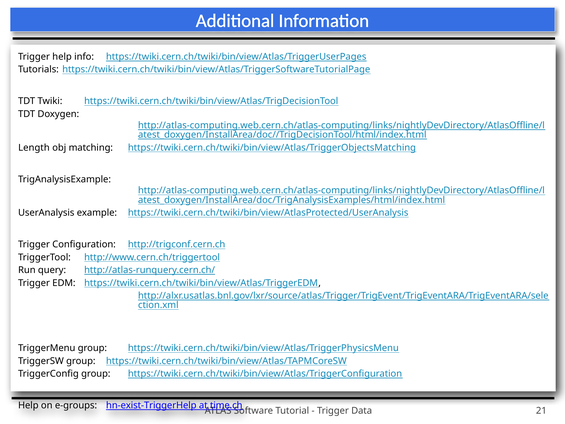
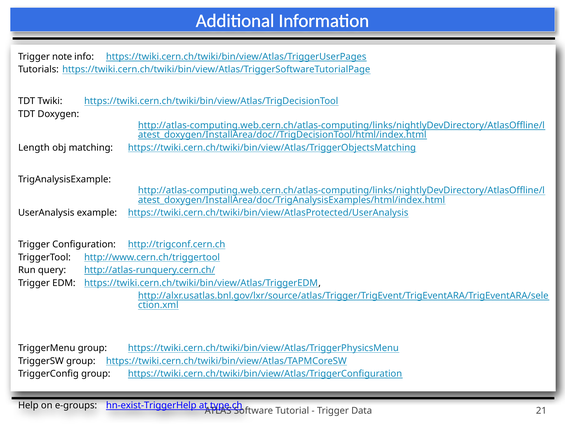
Trigger help: help -> note
time.ch: time.ch -> type.ch
